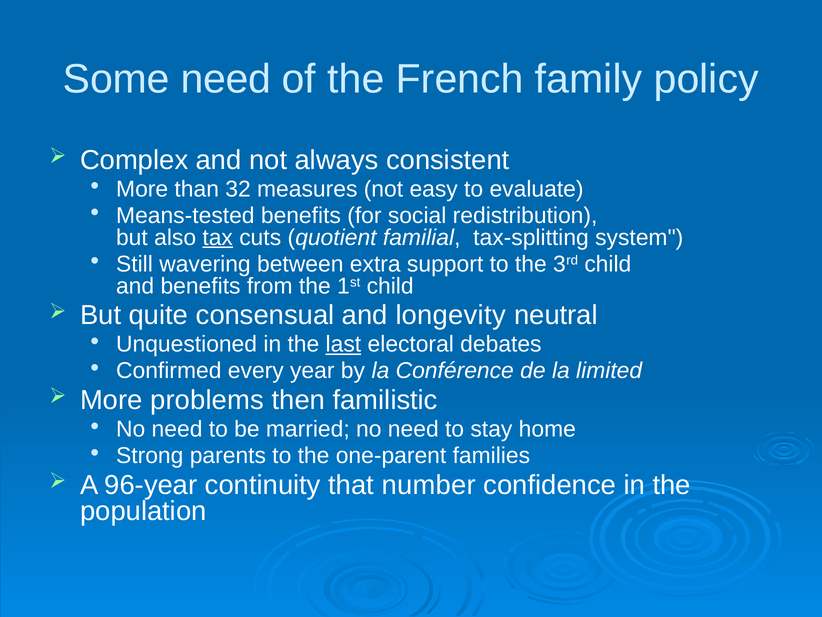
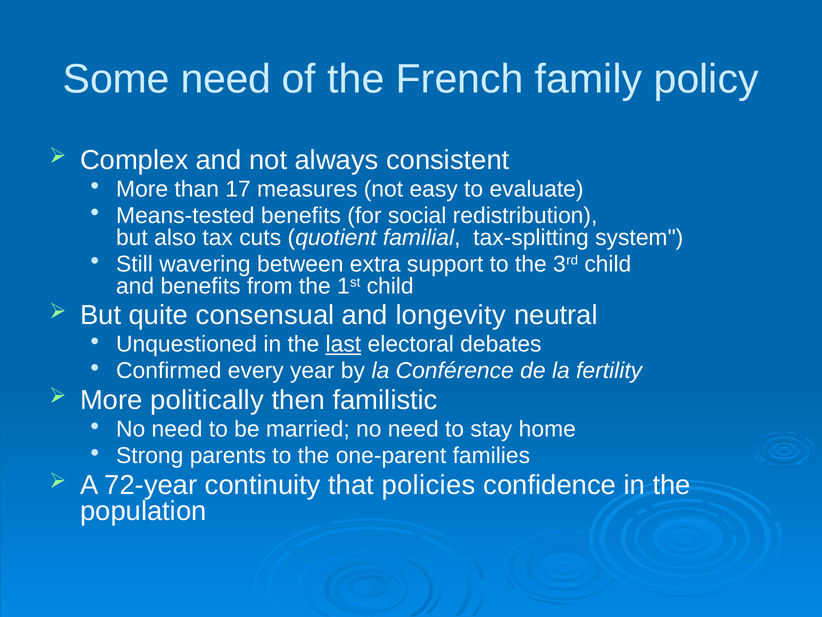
32: 32 -> 17
tax underline: present -> none
limited: limited -> fertility
problems: problems -> politically
96-year: 96-year -> 72-year
number: number -> policies
